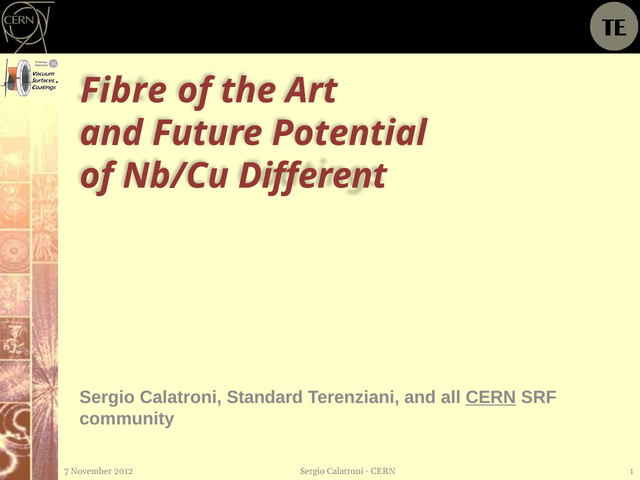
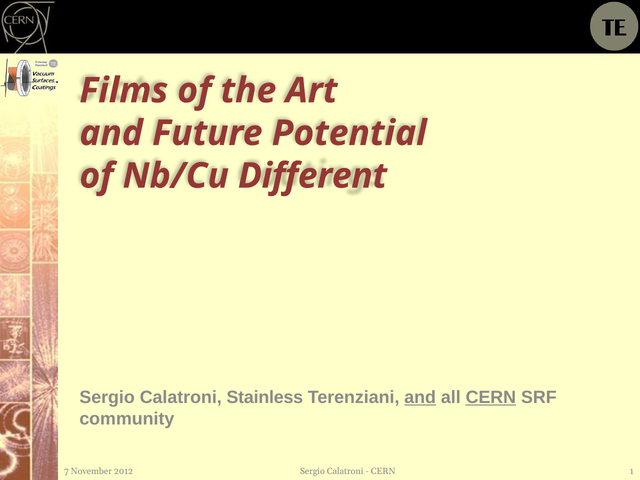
Fibre: Fibre -> Films
Standard: Standard -> Stainless
and at (420, 398) underline: none -> present
